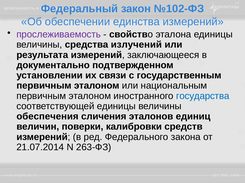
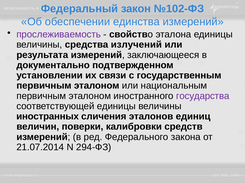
государства colour: blue -> purple
обеспечения: обеспечения -> иностранных
263-ФЗ: 263-ФЗ -> 294-ФЗ
